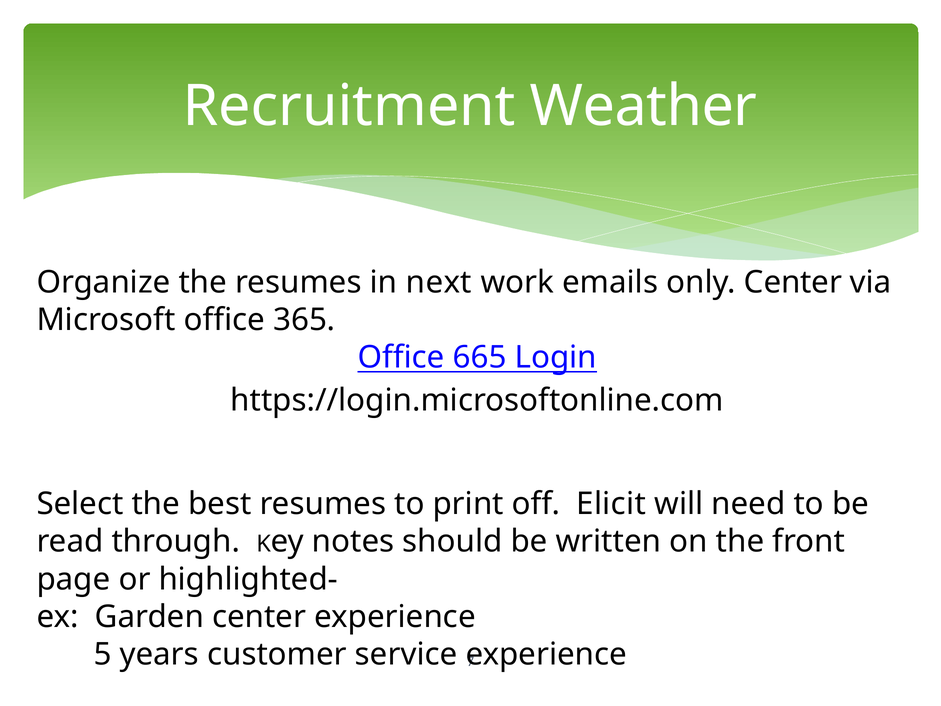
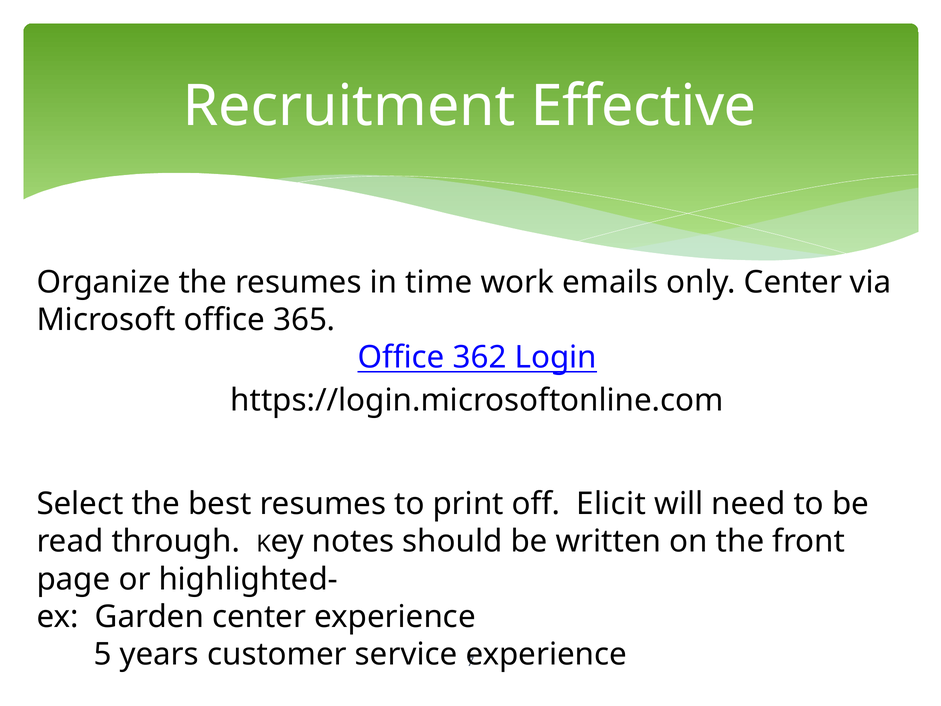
Weather: Weather -> Effective
next: next -> time
665: 665 -> 362
